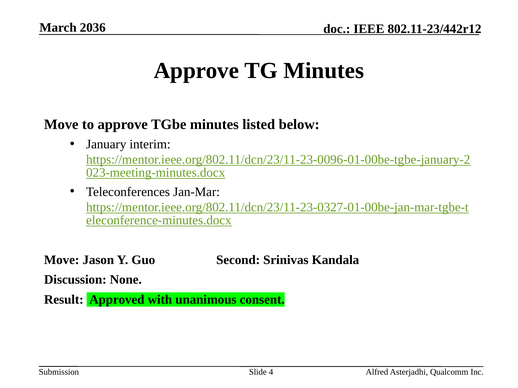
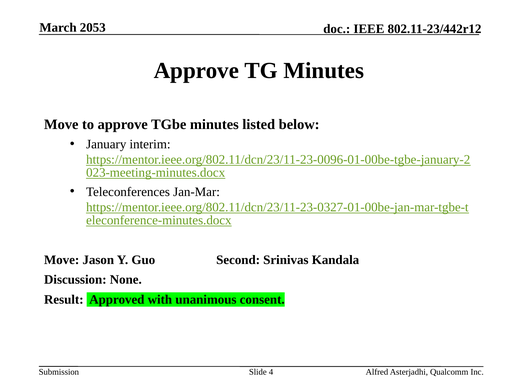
2036: 2036 -> 2053
